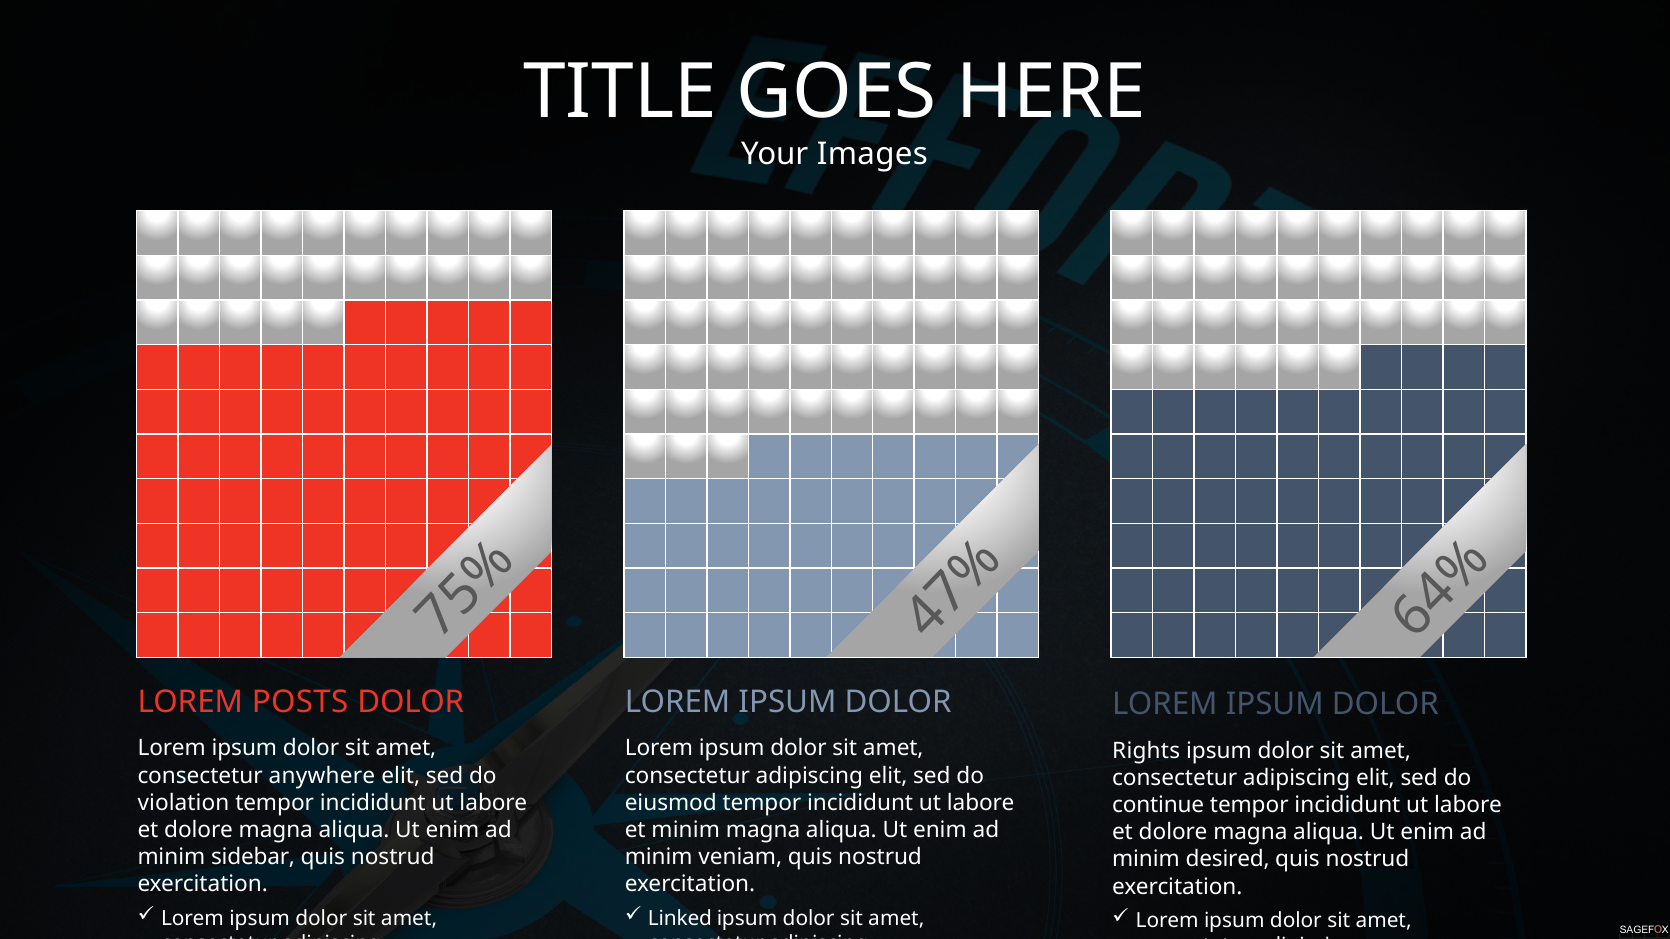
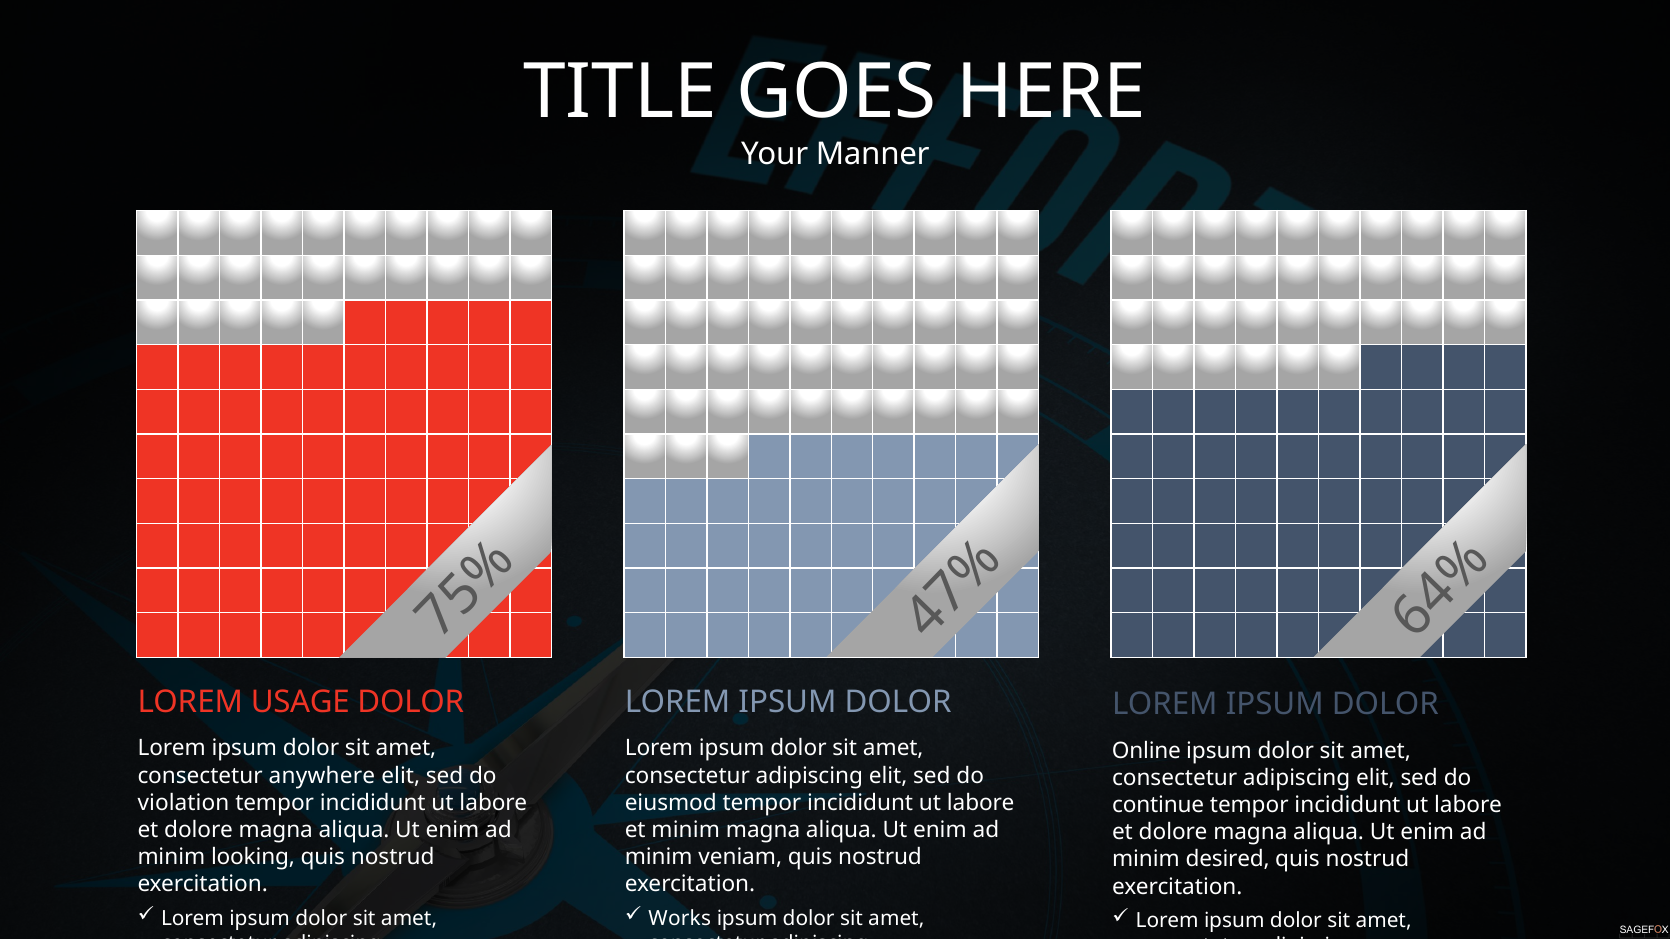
Images: Images -> Manner
POSTS: POSTS -> USAGE
Rights: Rights -> Online
sidebar: sidebar -> looking
Linked: Linked -> Works
